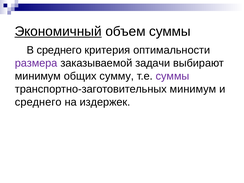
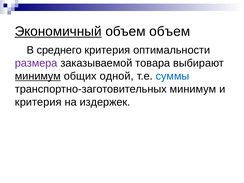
объем суммы: суммы -> объем
задачи: задачи -> товара
минимум at (38, 76) underline: none -> present
сумму: сумму -> одной
суммы at (173, 76) colour: purple -> blue
среднего at (38, 102): среднего -> критерия
